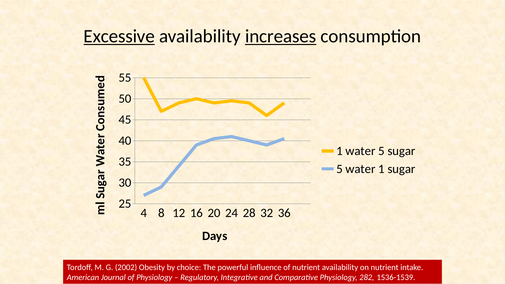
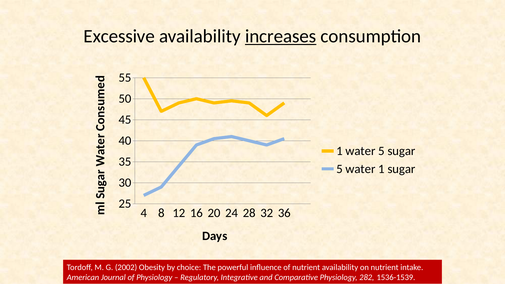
Excessive underline: present -> none
